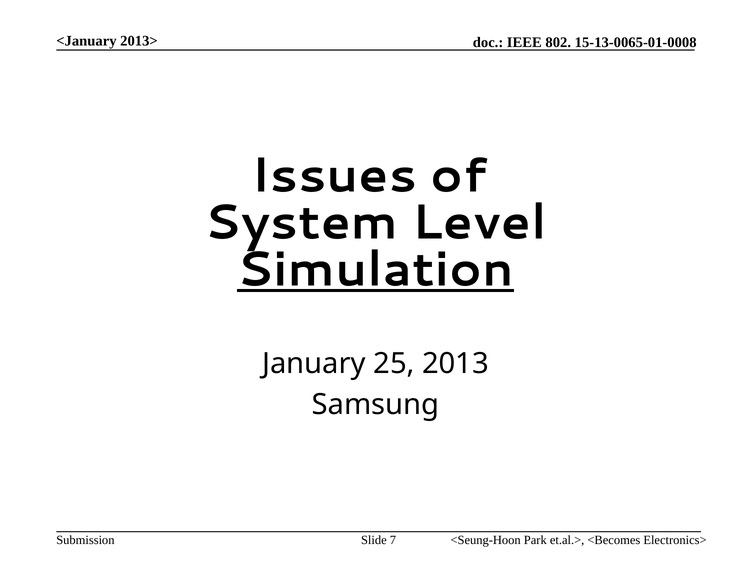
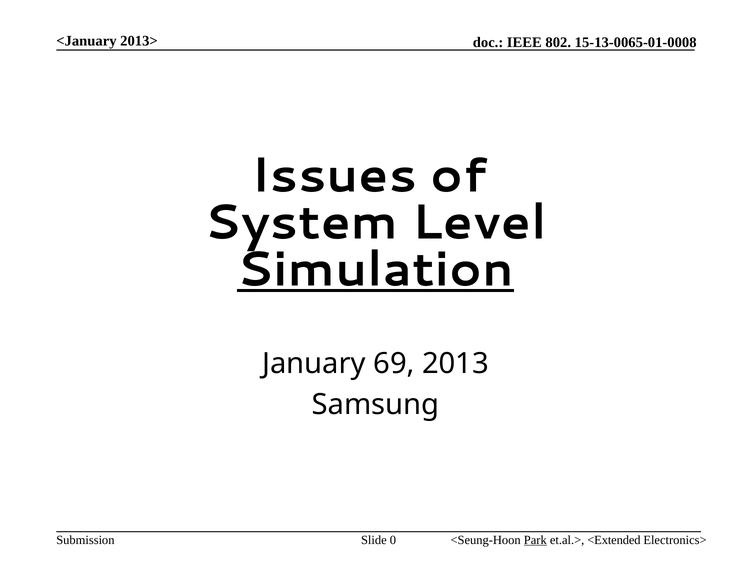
25: 25 -> 69
7: 7 -> 0
Park underline: none -> present
<Becomes: <Becomes -> <Extended
